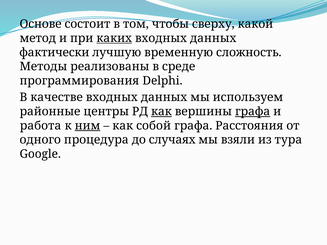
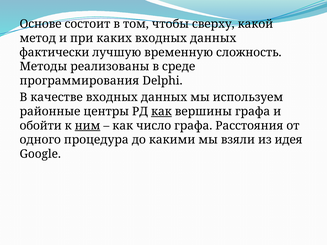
каких underline: present -> none
графа at (253, 112) underline: present -> none
работа: работа -> обойти
собой: собой -> число
случаях: случаях -> какими
тура: тура -> идея
